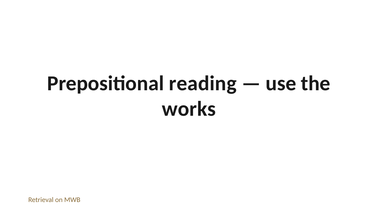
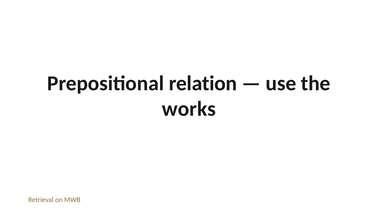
reading: reading -> relation
